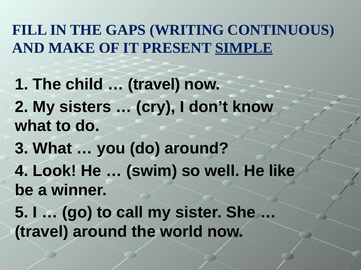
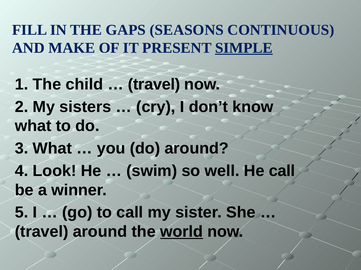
WRITING: WRITING -> SEASONS
He like: like -> call
world underline: none -> present
